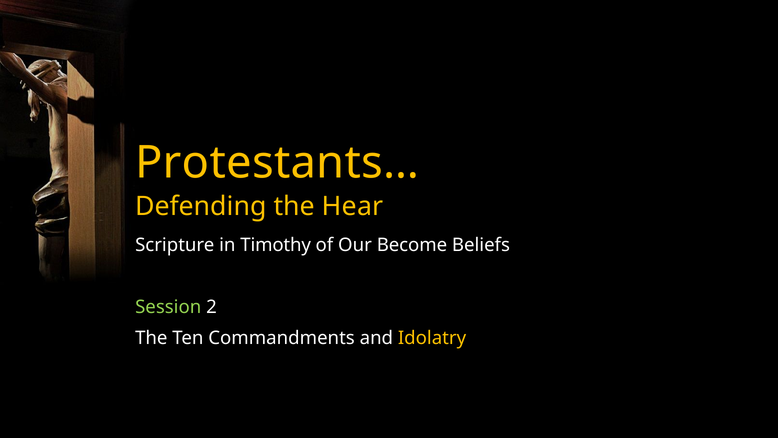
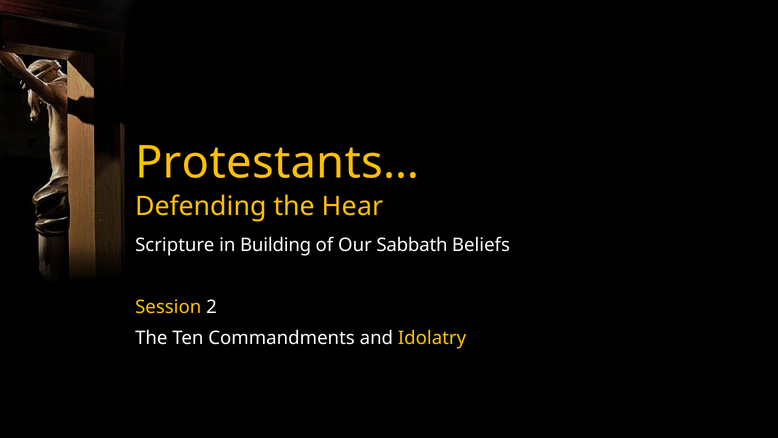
Timothy: Timothy -> Building
Become: Become -> Sabbath
Session colour: light green -> yellow
